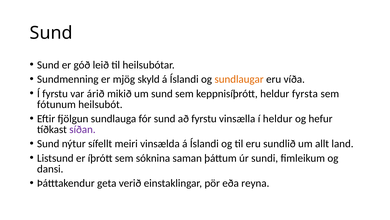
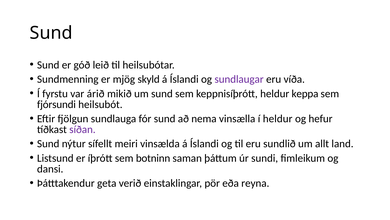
sundlaugar colour: orange -> purple
fyrsta: fyrsta -> keppa
fótunum: fótunum -> fjórsundi
að fyrstu: fyrstu -> nema
sóknina: sóknina -> botninn
